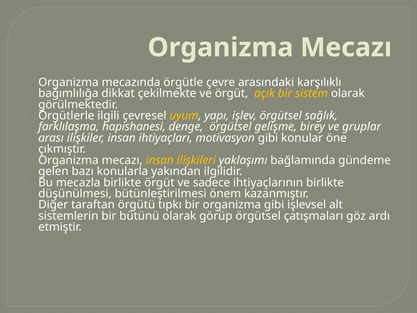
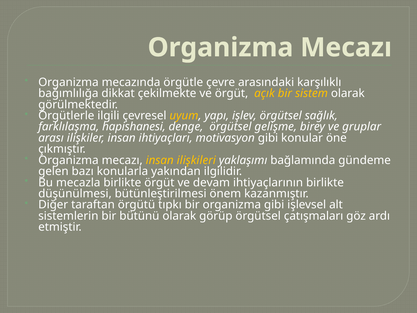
sadece: sadece -> devam
